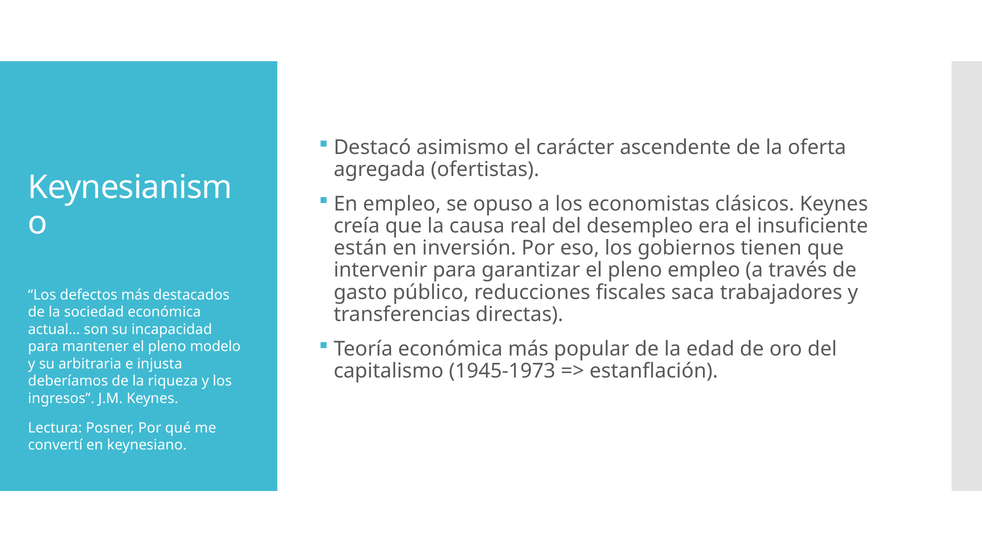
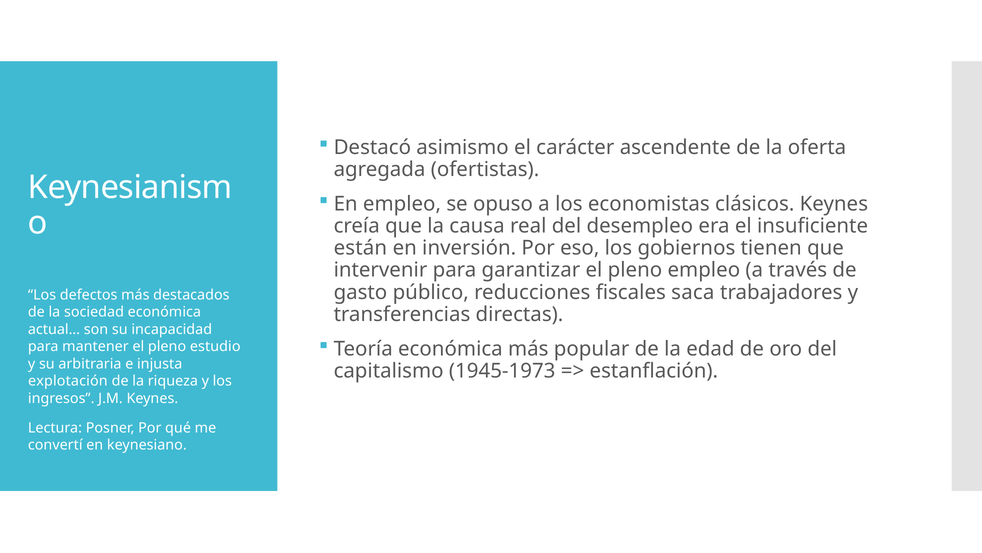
modelo: modelo -> estudio
deberíamos: deberíamos -> explotación
